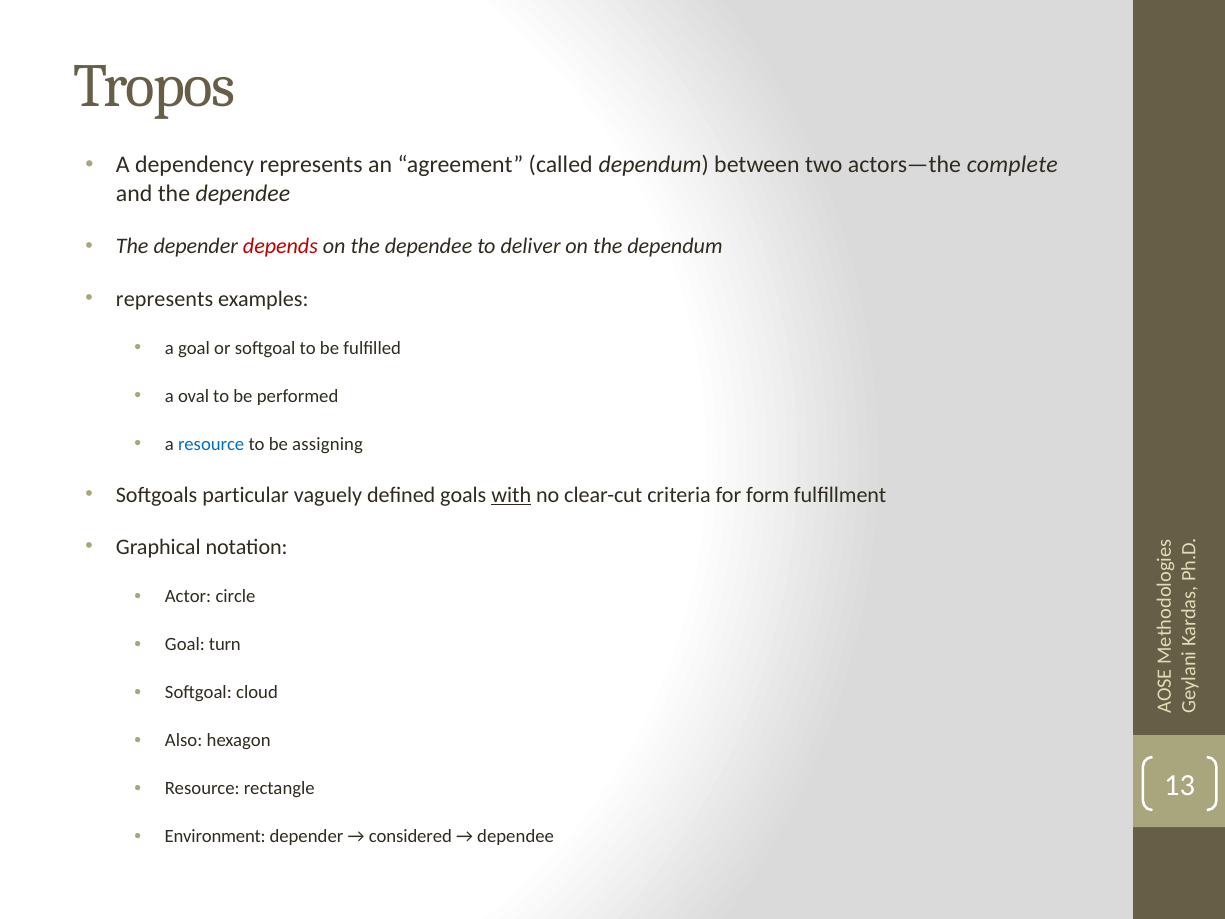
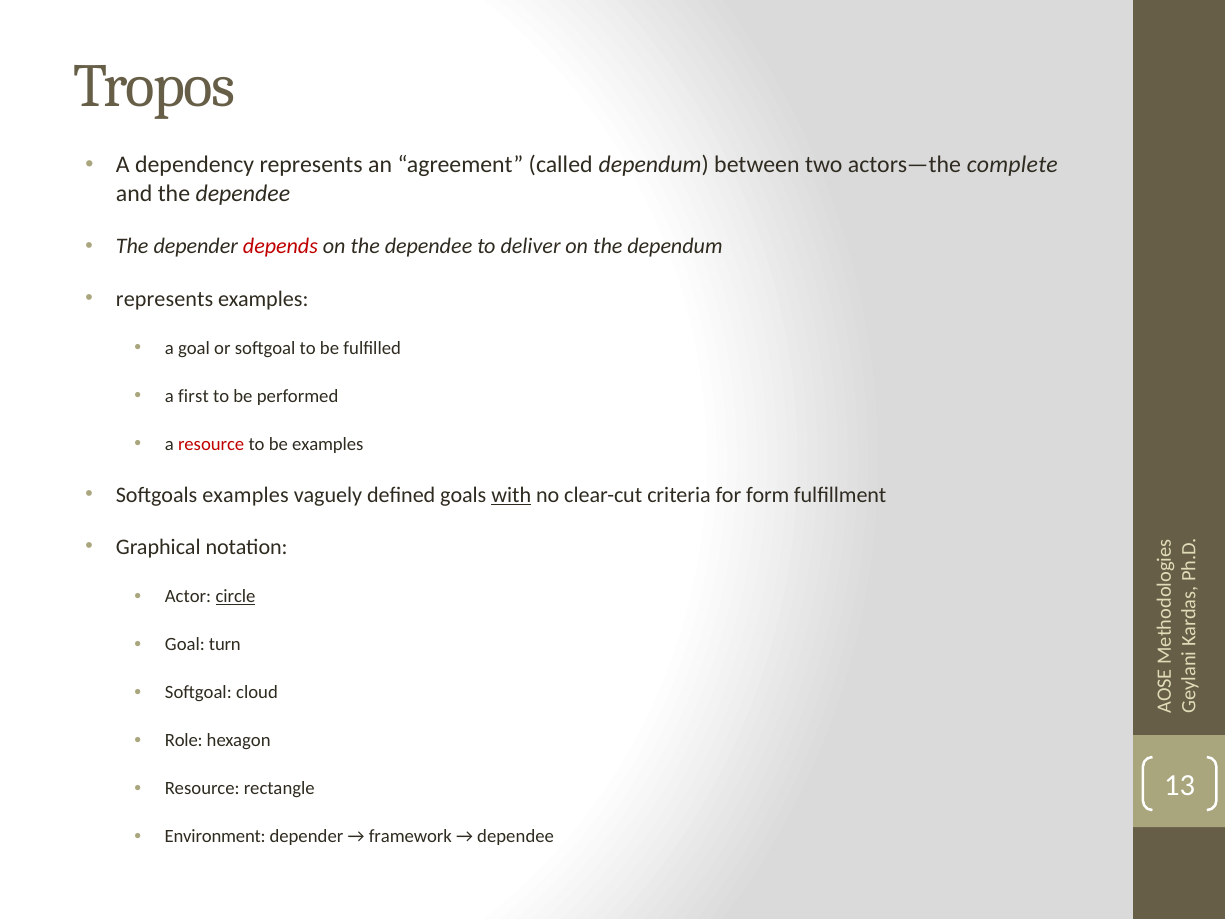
oval: oval -> first
resource at (211, 444) colour: blue -> red
be assigning: assigning -> examples
Softgoals particular: particular -> examples
circle underline: none -> present
Also: Also -> Role
considered: considered -> framework
